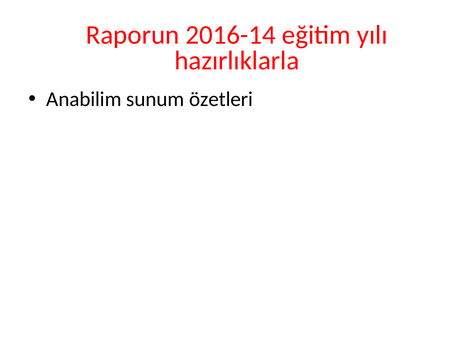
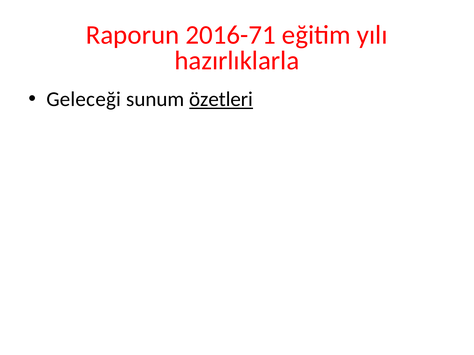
2016-14: 2016-14 -> 2016-71
Anabilim: Anabilim -> Geleceği
özetleri underline: none -> present
